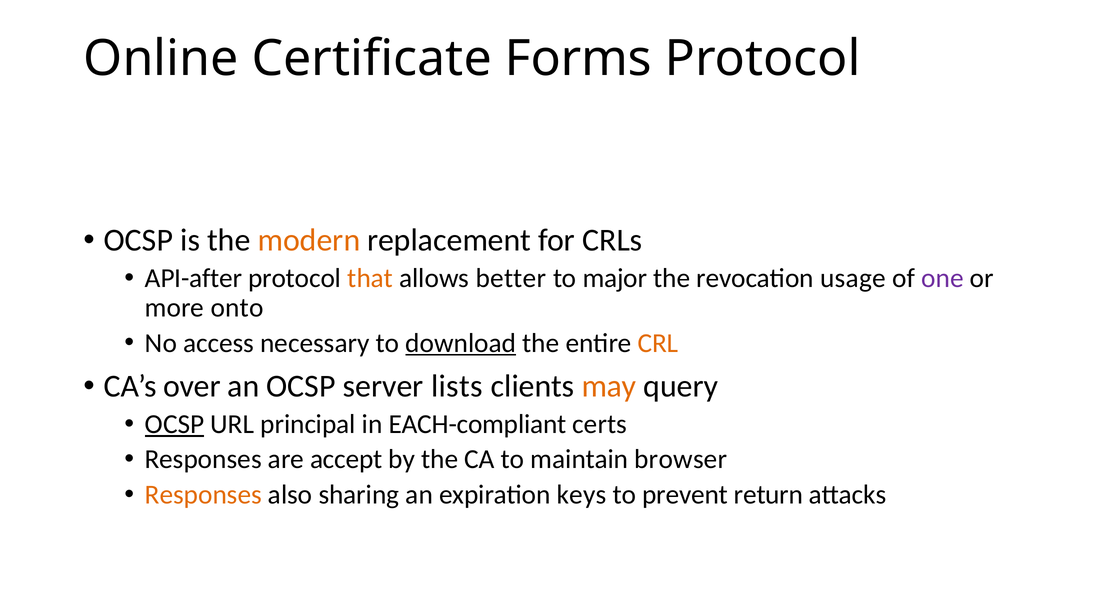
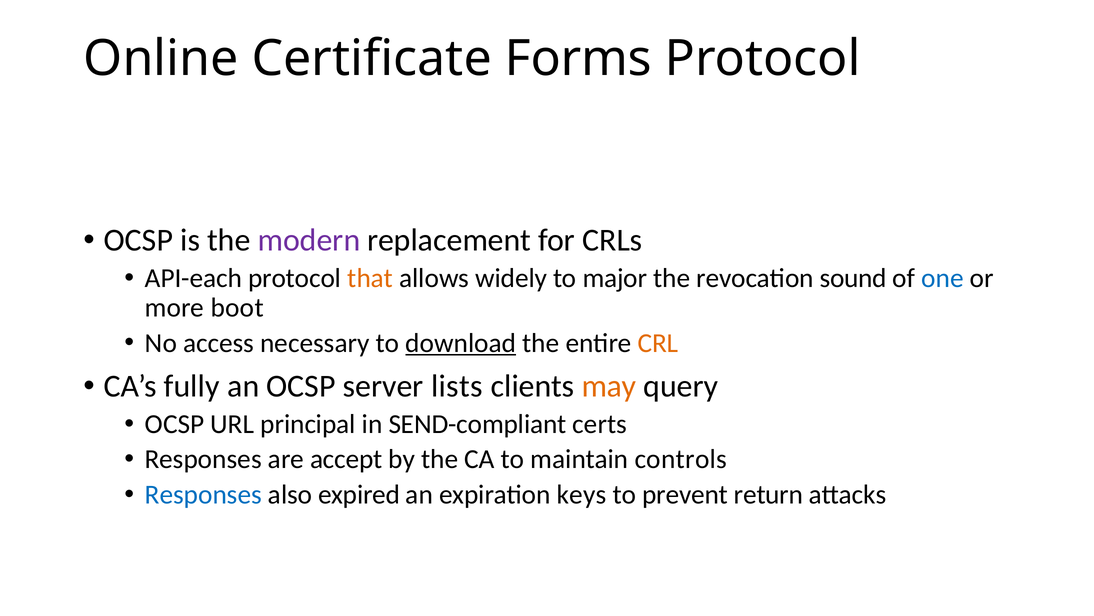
modern colour: orange -> purple
API-after: API-after -> API-each
better: better -> widely
usage: usage -> sound
one colour: purple -> blue
onto: onto -> boot
over: over -> fully
OCSP at (175, 424) underline: present -> none
EACH-compliant: EACH-compliant -> SEND-compliant
browser: browser -> controls
Responses at (203, 494) colour: orange -> blue
sharing: sharing -> expired
